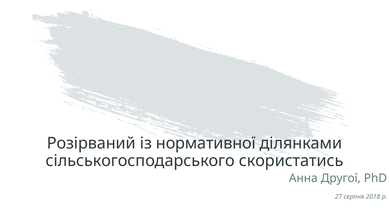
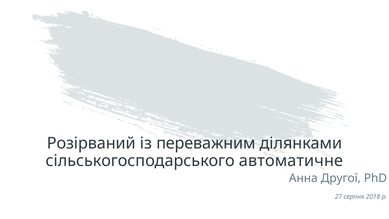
нормативної: нормативної -> переважним
скористатись: скористатись -> автоматичне
